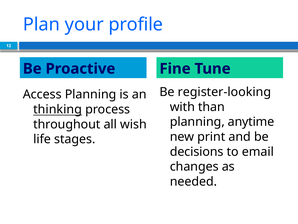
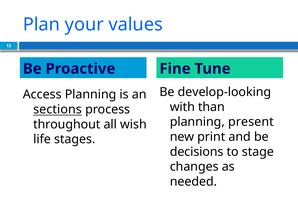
profile: profile -> values
register-looking: register-looking -> develop-looking
thinking: thinking -> sections
anytime: anytime -> present
email: email -> stage
